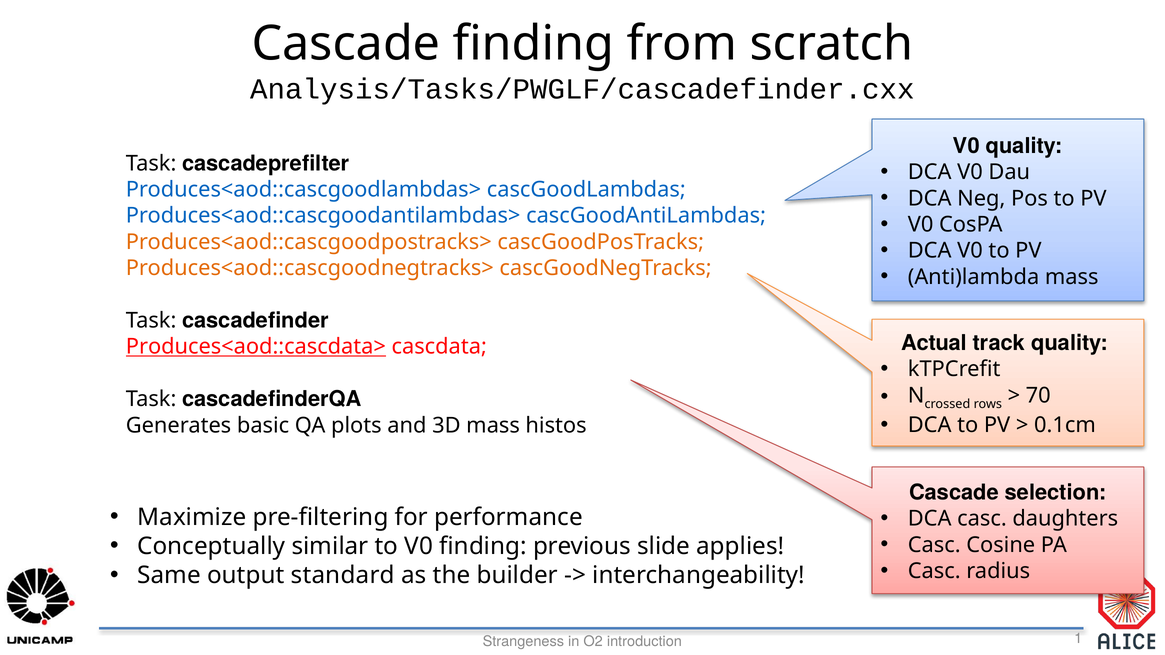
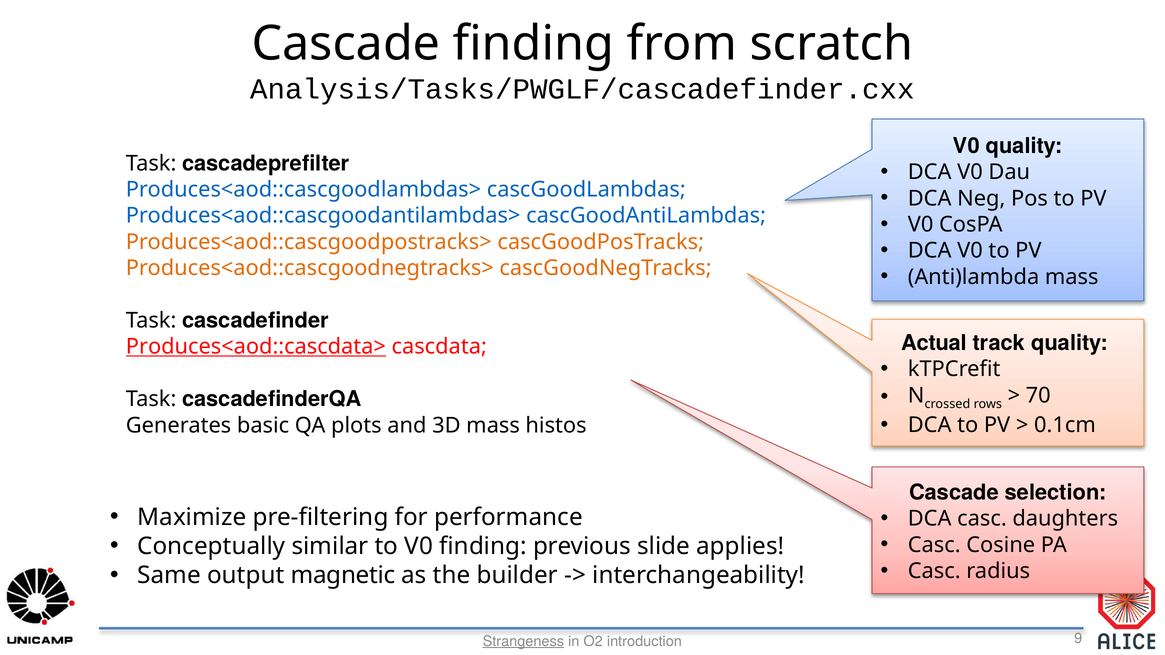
standard: standard -> magnetic
Strangeness underline: none -> present
1: 1 -> 9
